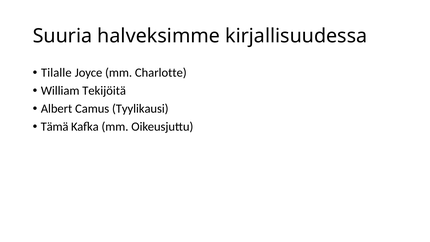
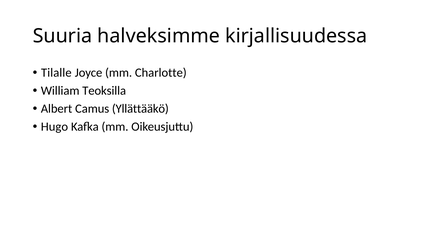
Tekijöitä: Tekijöitä -> Teoksilla
Tyylikausi: Tyylikausi -> Yllättääkö
Tämä: Tämä -> Hugo
